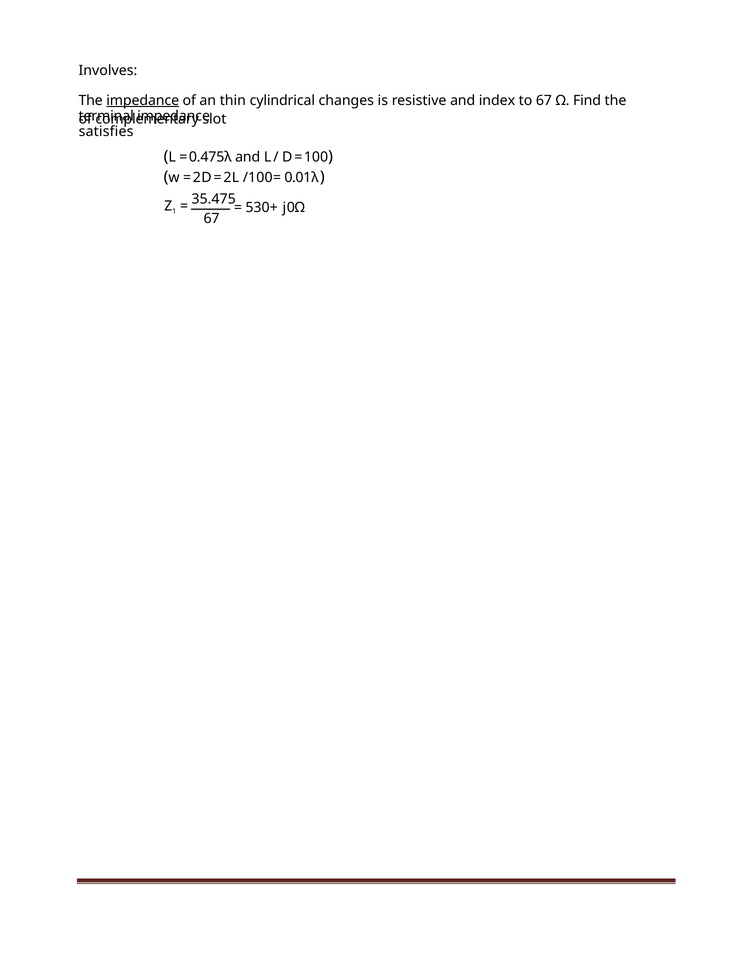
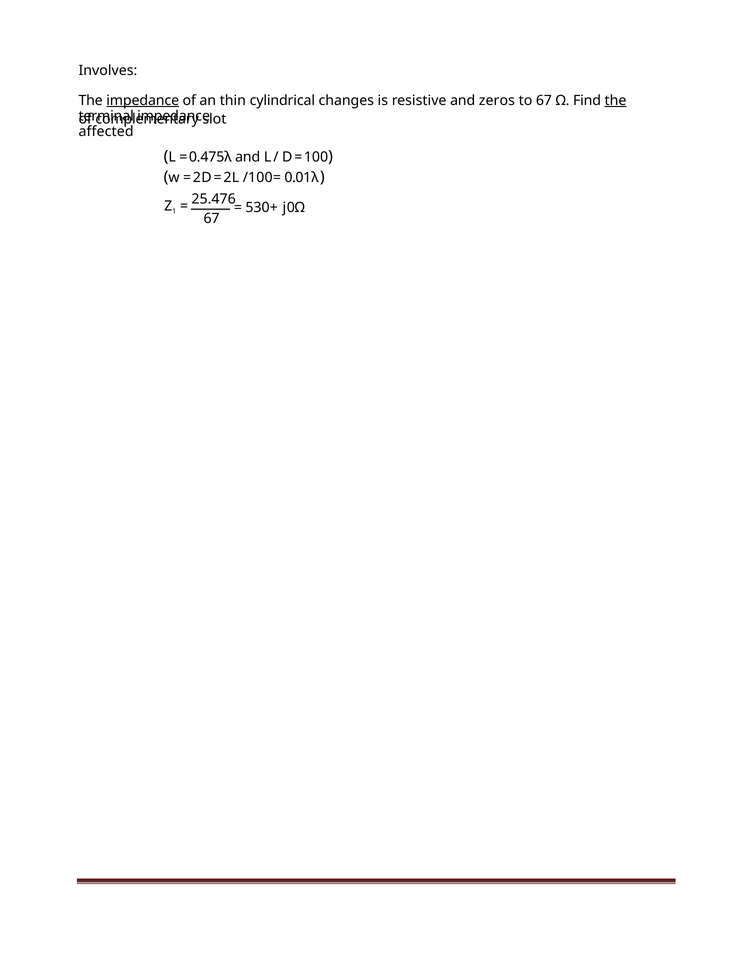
index: index -> zeros
the at (615, 101) underline: none -> present
satisfies: satisfies -> affected
35.475: 35.475 -> 25.476
